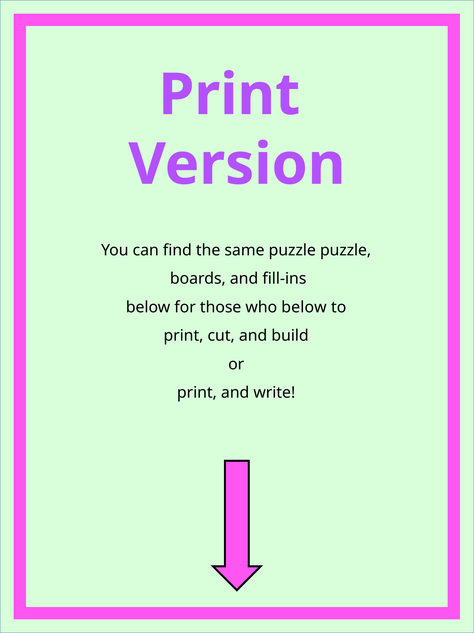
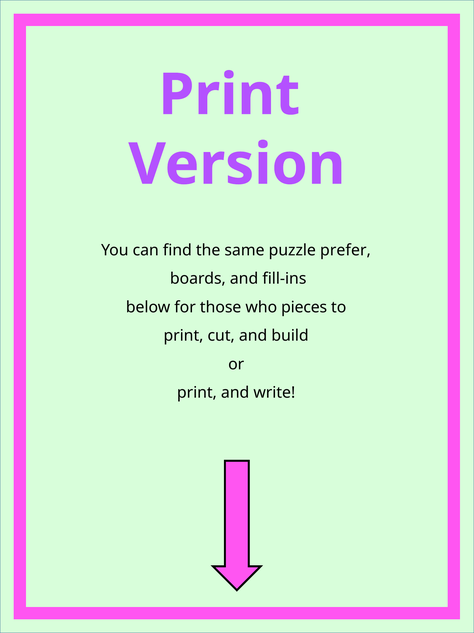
puzzle puzzle: puzzle -> prefer
who below: below -> pieces
